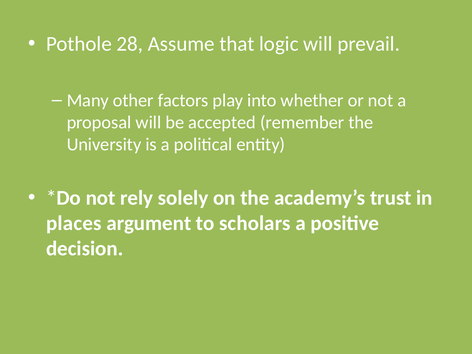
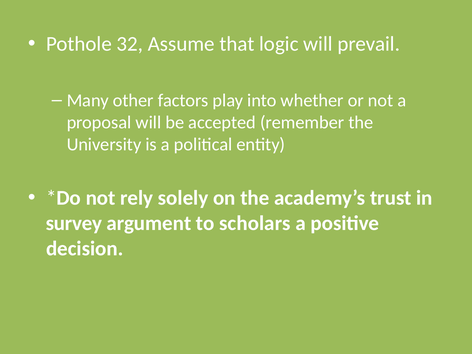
28: 28 -> 32
places: places -> survey
